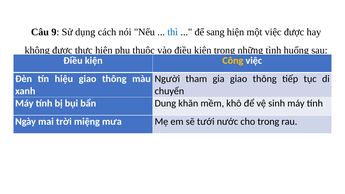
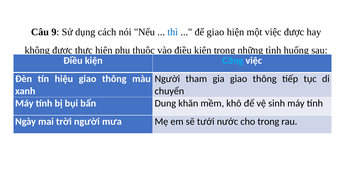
để sang: sang -> giao
Công colour: yellow -> light blue
trời miệng: miệng -> người
